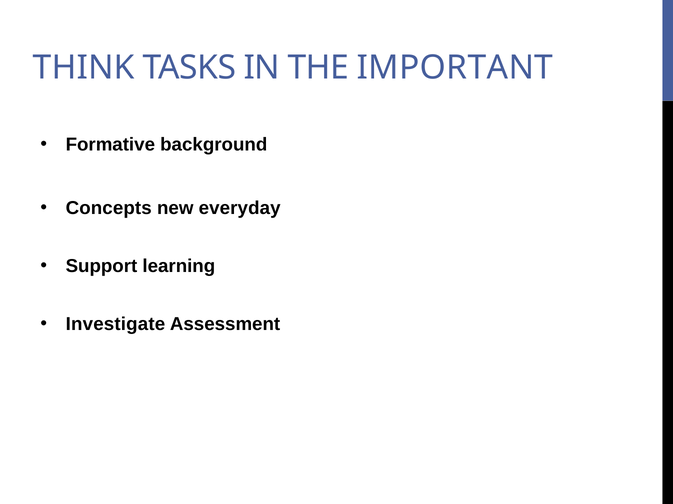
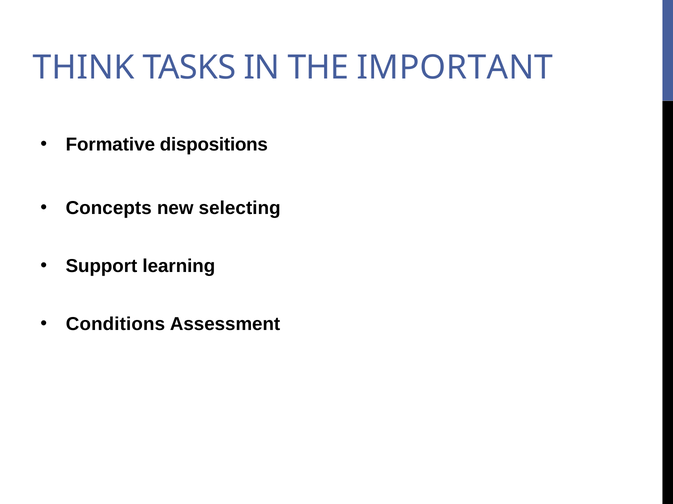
background: background -> dispositions
everyday: everyday -> selecting
Investigate: Investigate -> Conditions
